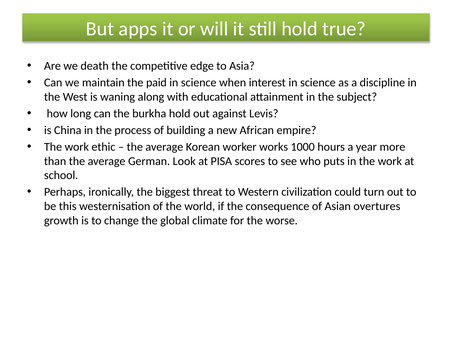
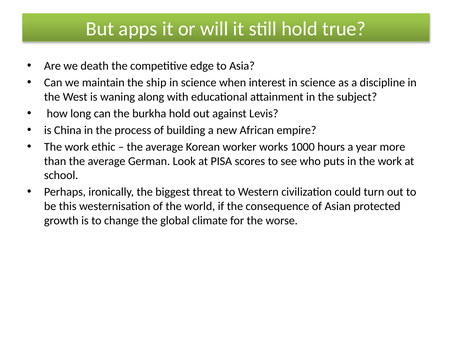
paid: paid -> ship
overtures: overtures -> protected
